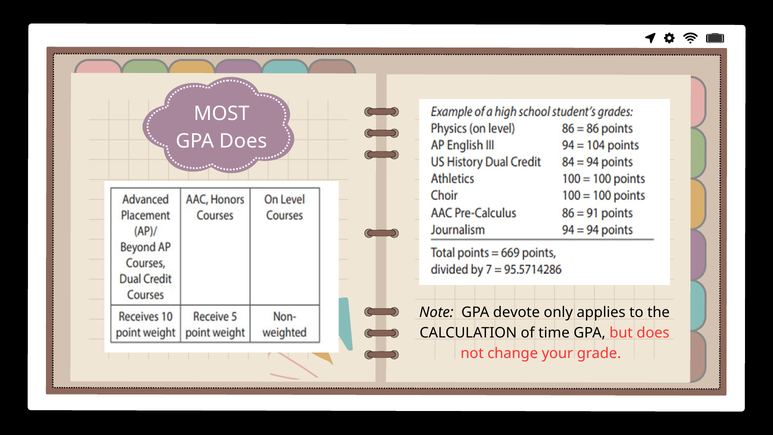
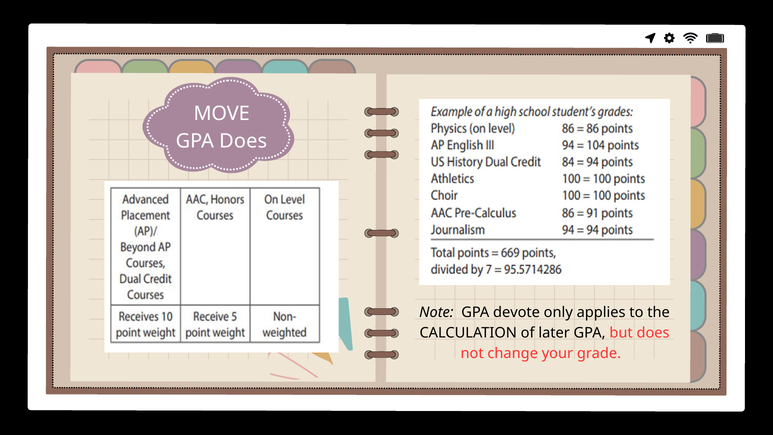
MOST: MOST -> MOVE
time: time -> later
